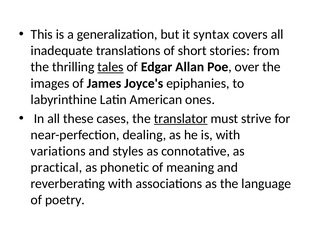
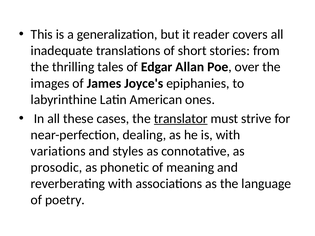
syntax: syntax -> reader
tales underline: present -> none
practical: practical -> prosodic
